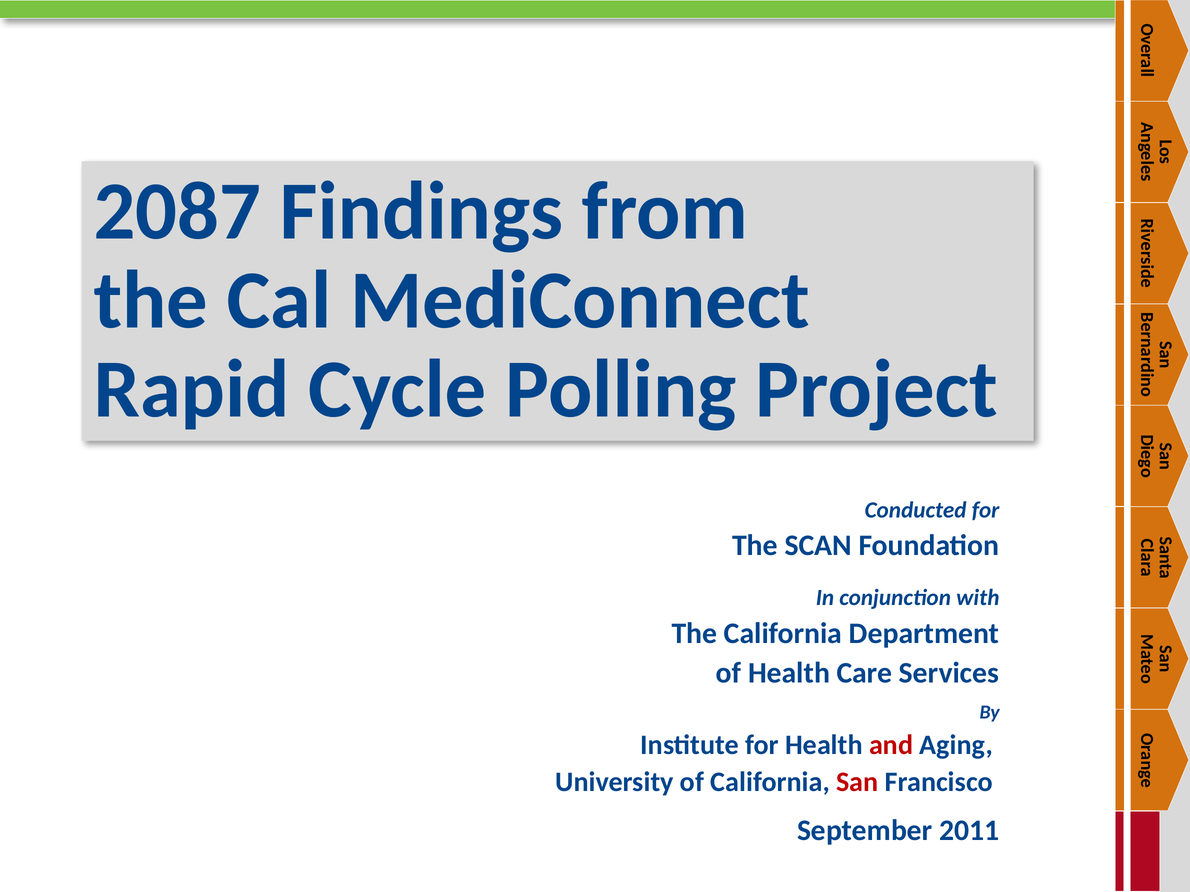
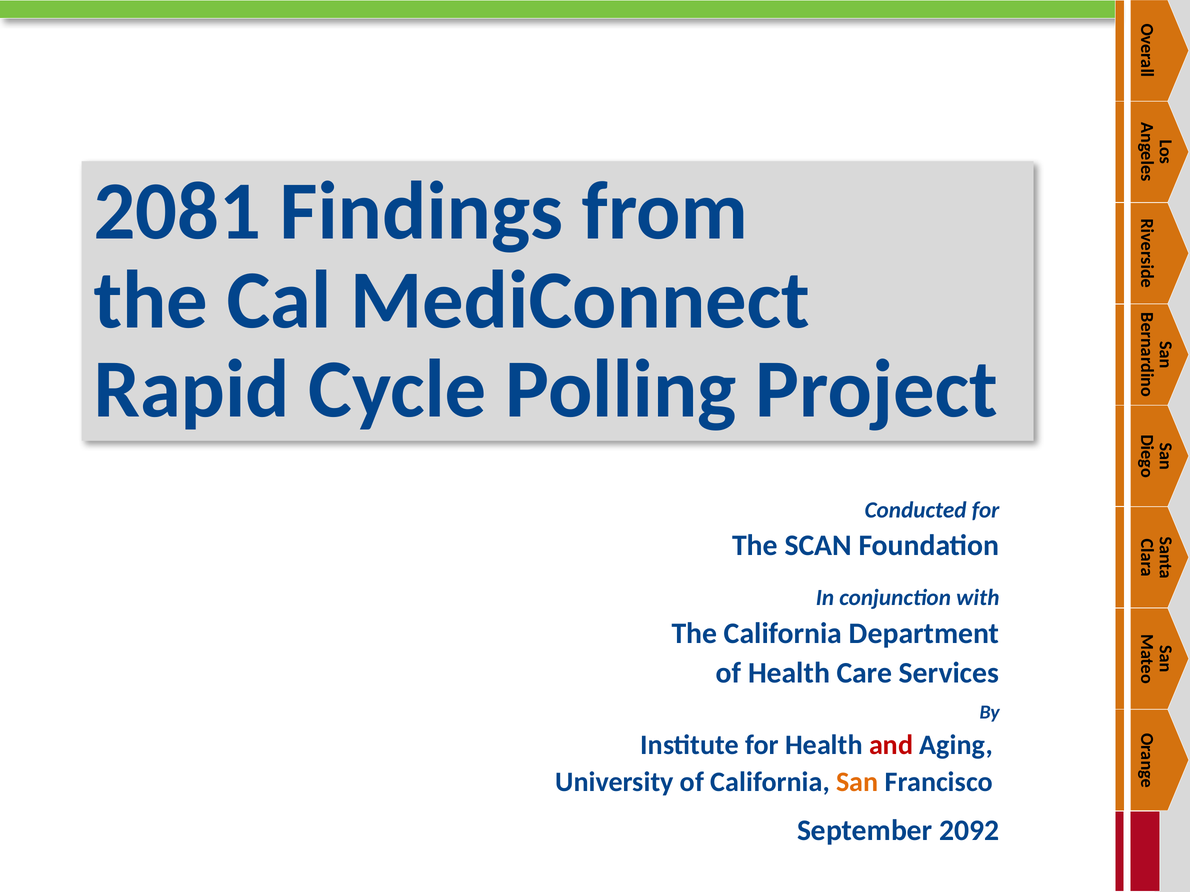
2087: 2087 -> 2081
San colour: red -> orange
2011: 2011 -> 2092
